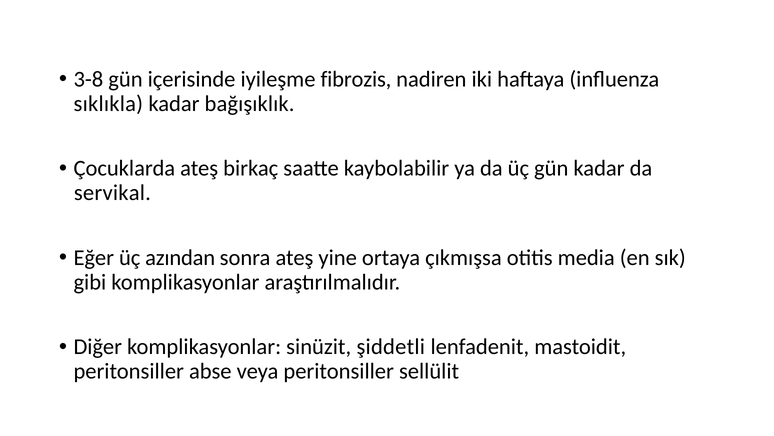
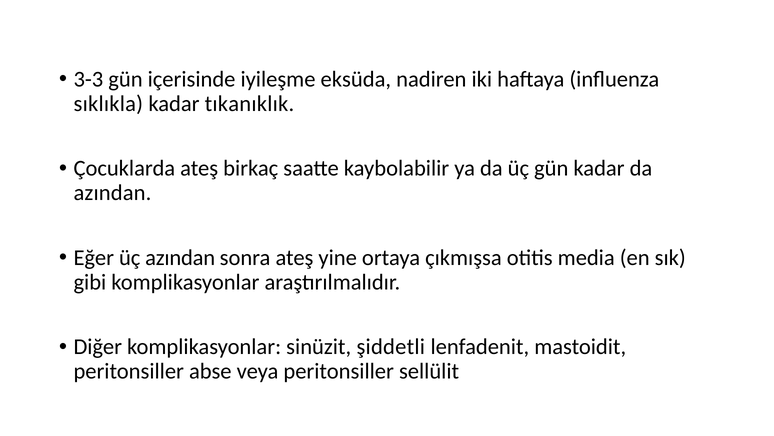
3-8: 3-8 -> 3-3
fibrozis: fibrozis -> eksüda
bağışıklık: bağışıklık -> tıkanıklık
servikal at (112, 193): servikal -> azından
